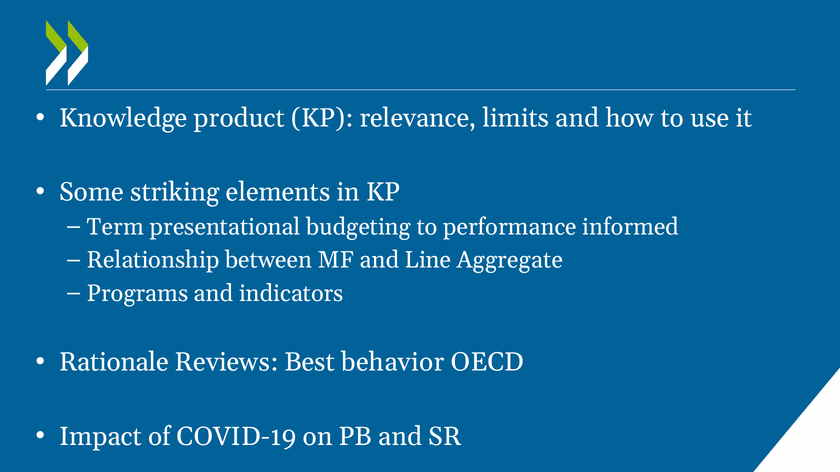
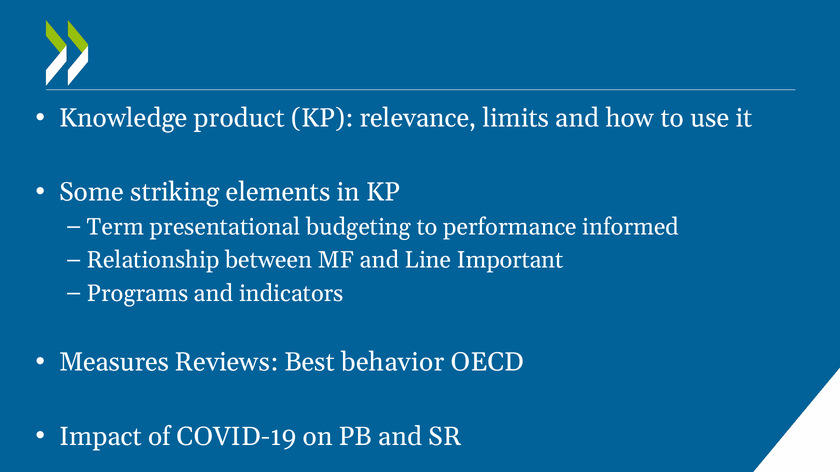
Aggregate: Aggregate -> Important
Rationale: Rationale -> Measures
